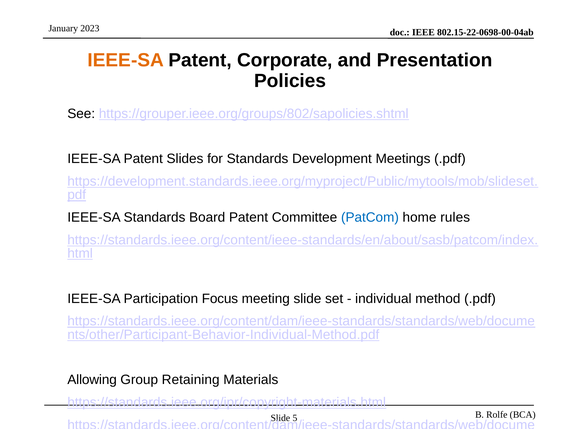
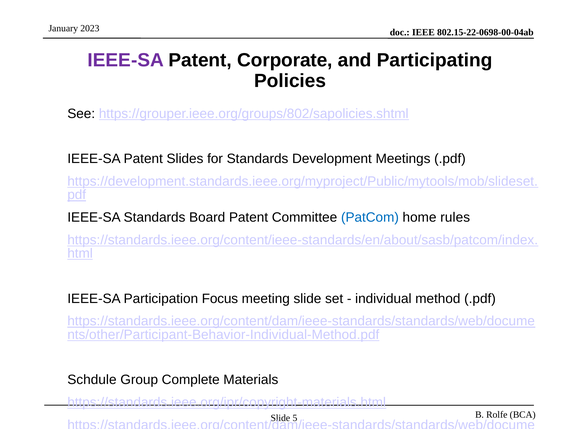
IEEE-SA at (126, 60) colour: orange -> purple
Presentation: Presentation -> Participating
Allowing: Allowing -> Schdule
Retaining: Retaining -> Complete
